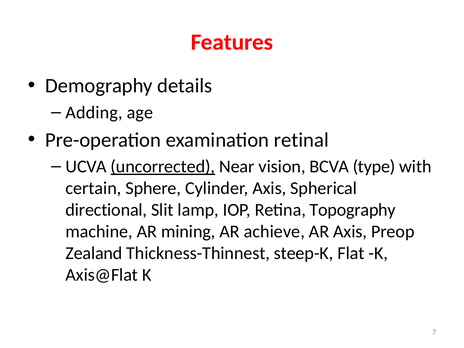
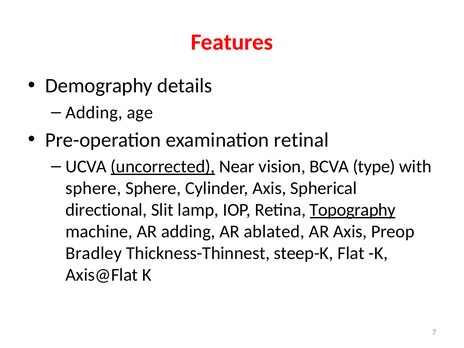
certain at (93, 188): certain -> sphere
Topography underline: none -> present
AR mining: mining -> adding
achieve: achieve -> ablated
Zealand: Zealand -> Bradley
